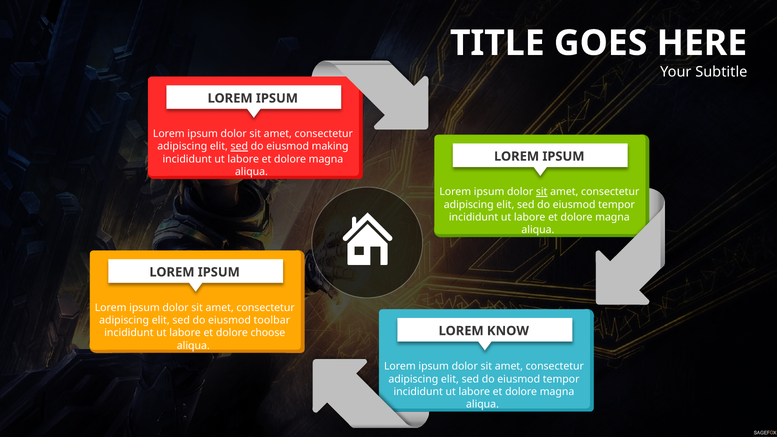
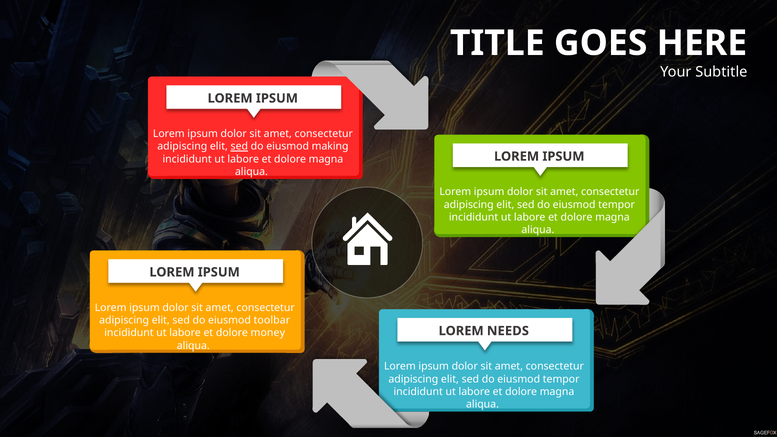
sit at (542, 192) underline: present -> none
KNOW: KNOW -> NEEDS
choose: choose -> money
